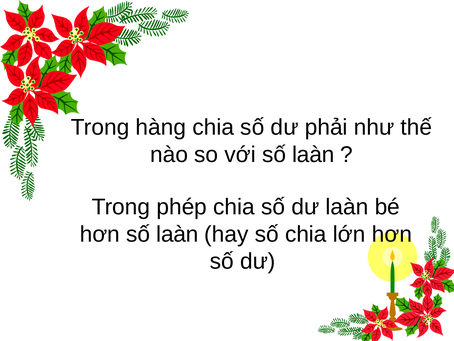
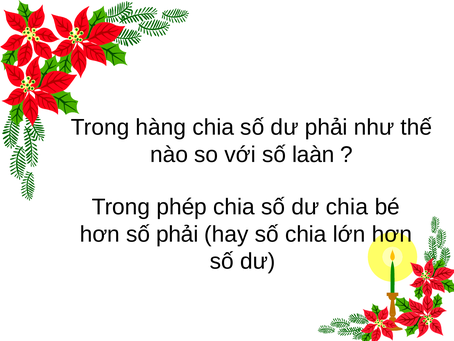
dư laàn: laàn -> chia
hơn số laàn: laàn -> phải
